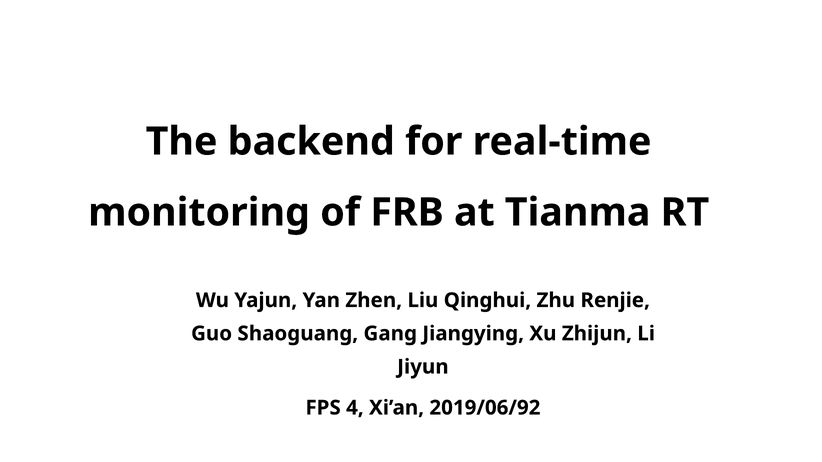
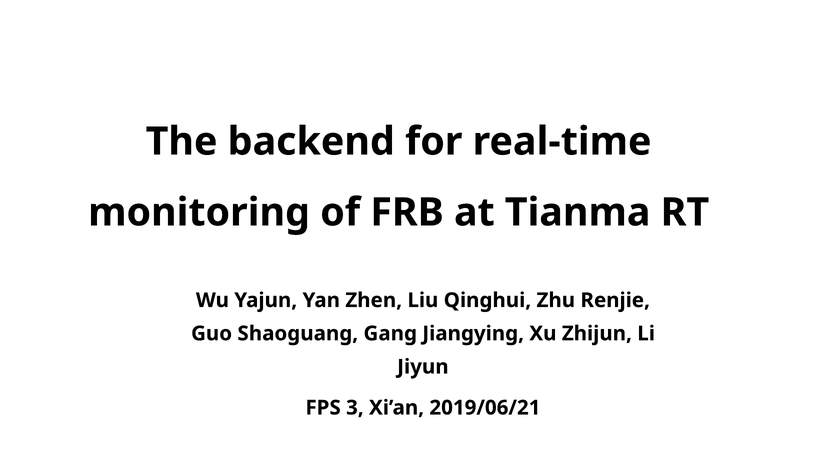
4: 4 -> 3
2019/06/92: 2019/06/92 -> 2019/06/21
